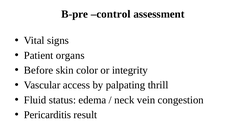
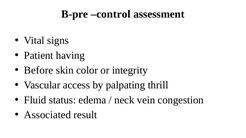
organs: organs -> having
Pericarditis: Pericarditis -> Associated
